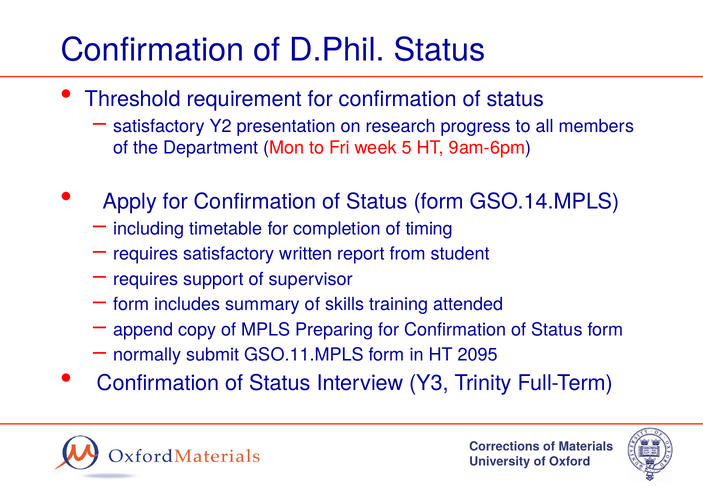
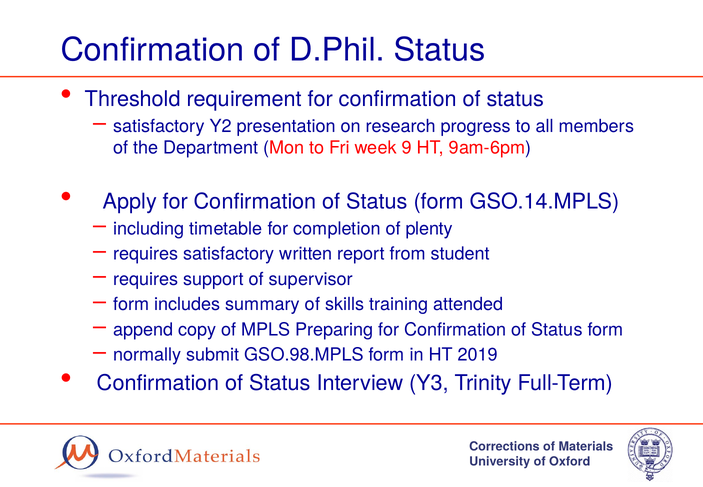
5: 5 -> 9
timing: timing -> plenty
GSO.11.MPLS: GSO.11.MPLS -> GSO.98.MPLS
2095: 2095 -> 2019
